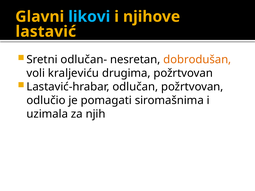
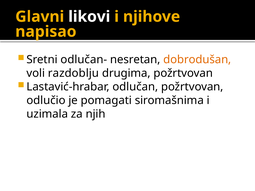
likovi colour: light blue -> white
lastavić: lastavić -> napisao
kraljeviću: kraljeviću -> razdoblju
